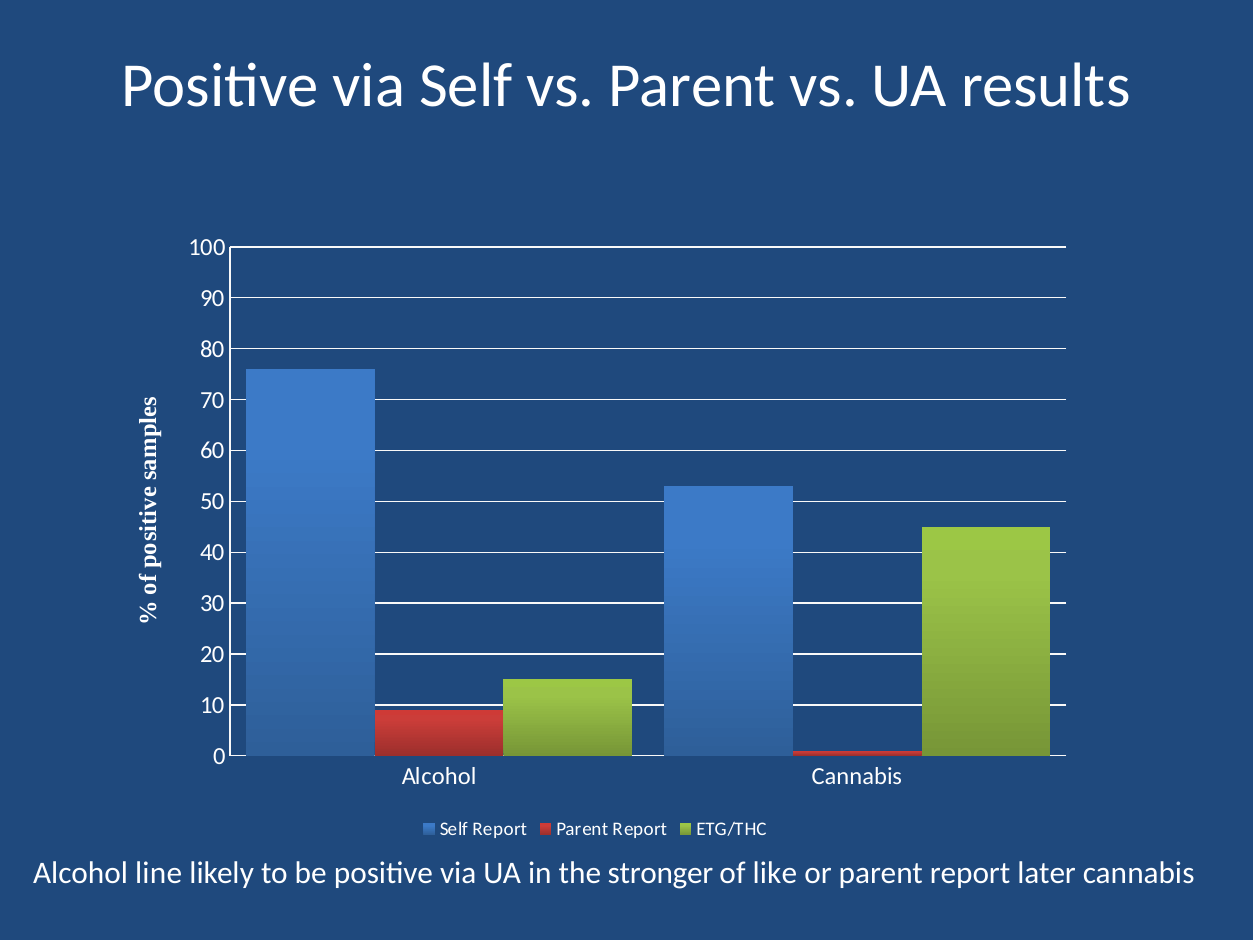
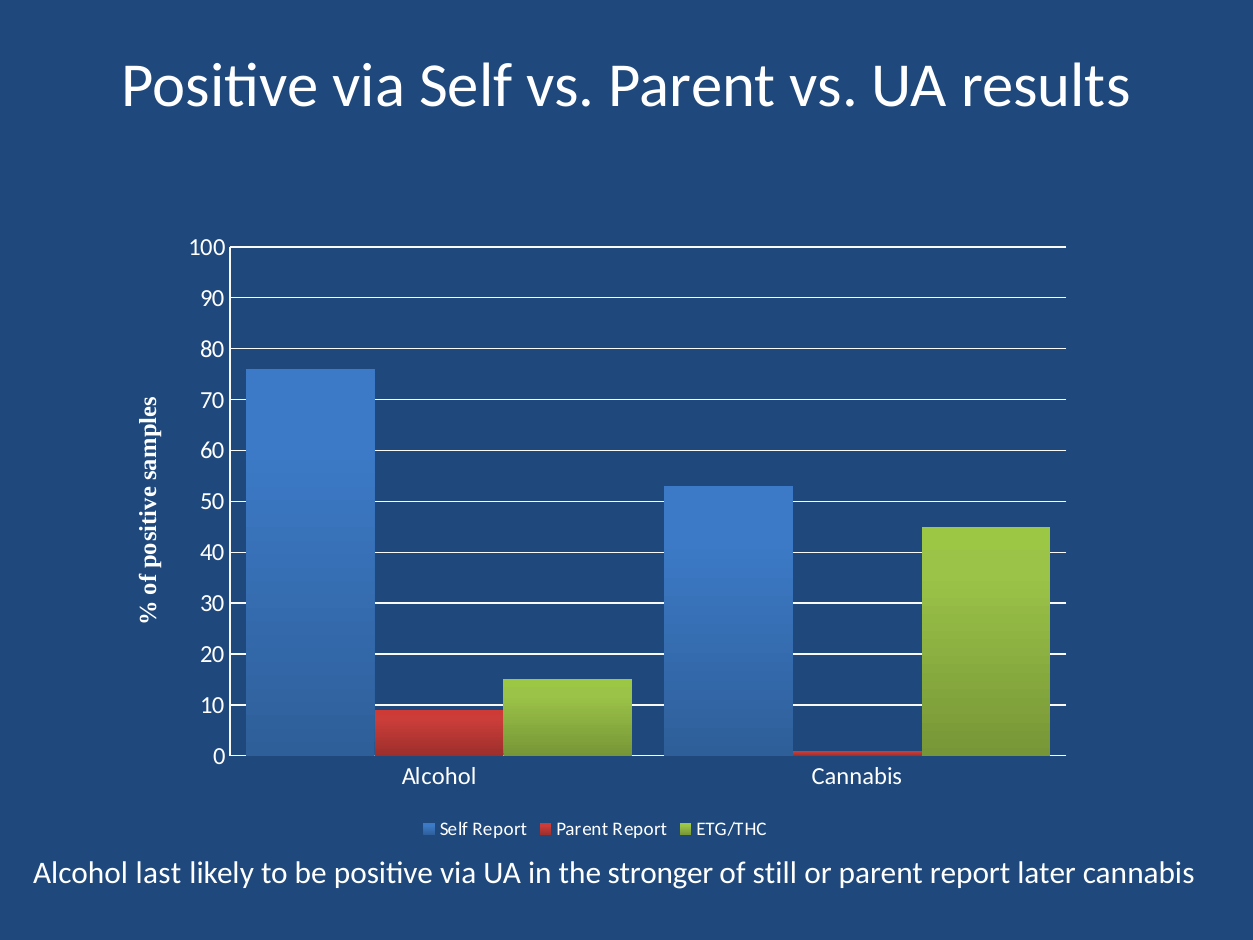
line: line -> last
like: like -> still
